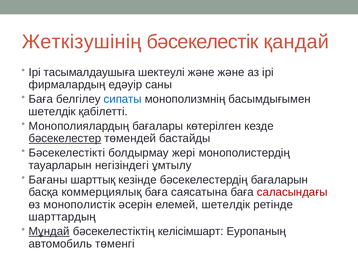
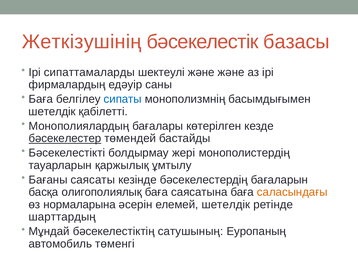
қандай: қандай -> базасы
тасымалдаушыға: тасымалдаушыға -> сипаттамаларды
негізіндегі: негізіндегі -> қаржылық
шарттық: шарттық -> саясаты
коммерциялық: коммерциялық -> олигополиялық
саласындағы colour: red -> orange
монополистік: монополистік -> нормаларына
Мұндай underline: present -> none
келісімшарт: келісімшарт -> сатушының
